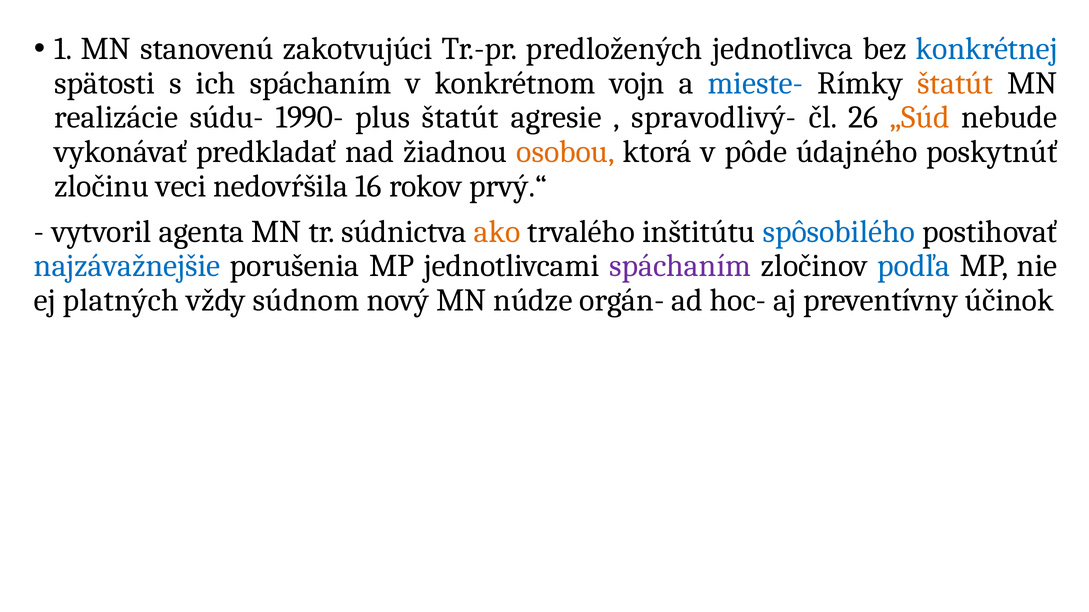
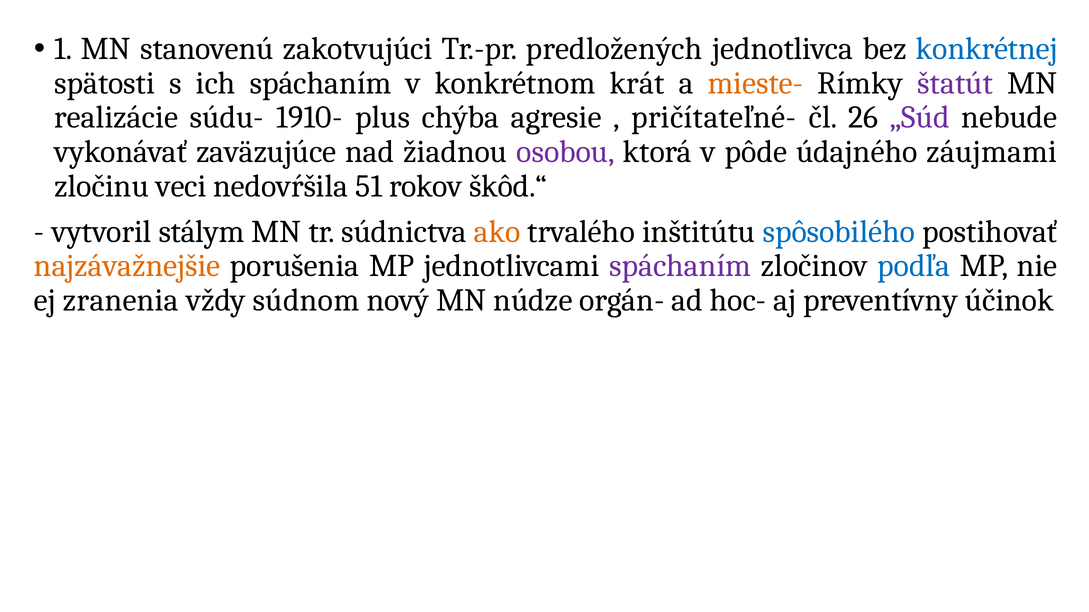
vojn: vojn -> krát
mieste- colour: blue -> orange
štatút at (955, 83) colour: orange -> purple
1990-: 1990- -> 1910-
plus štatút: štatút -> chýba
spravodlivý-: spravodlivý- -> pričítateľné-
„Súd colour: orange -> purple
predkladať: predkladať -> zaväzujúce
osobou colour: orange -> purple
poskytnúť: poskytnúť -> záujmami
16: 16 -> 51
prvý.“: prvý.“ -> škôd.“
agenta: agenta -> stálym
najzávažnejšie colour: blue -> orange
platných: platných -> zranenia
